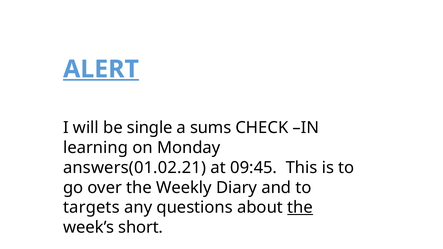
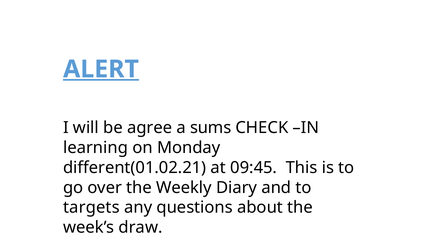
single: single -> agree
answers(01.02.21: answers(01.02.21 -> different(01.02.21
the at (300, 208) underline: present -> none
short: short -> draw
